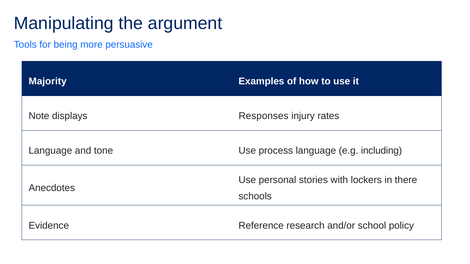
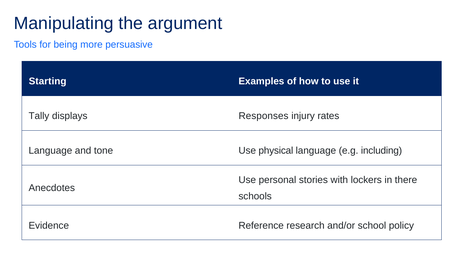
Majority: Majority -> Starting
Note: Note -> Tally
process: process -> physical
